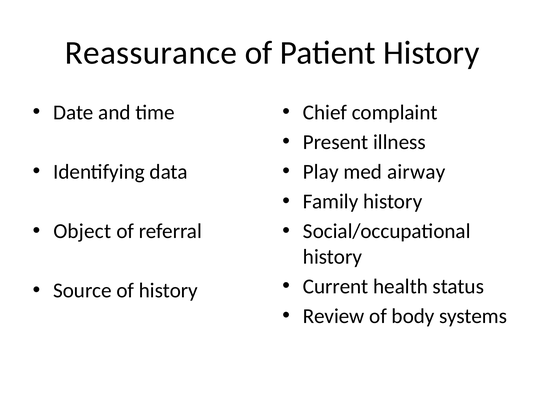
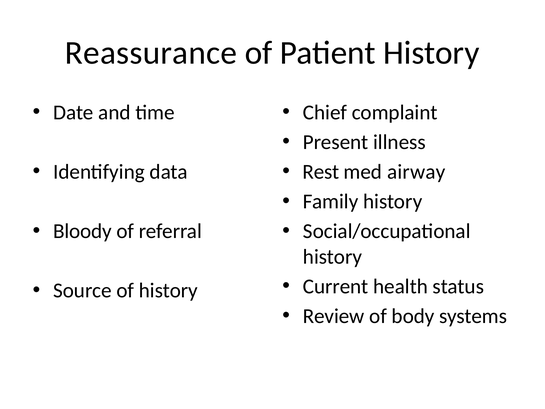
Play: Play -> Rest
Object: Object -> Bloody
